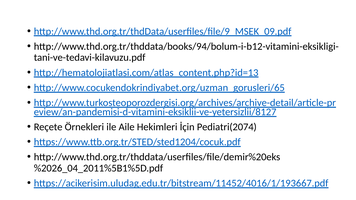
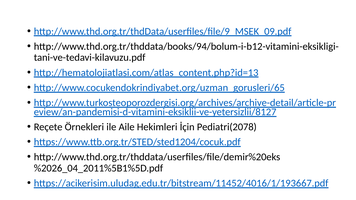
Pediatri(2074: Pediatri(2074 -> Pediatri(2078
